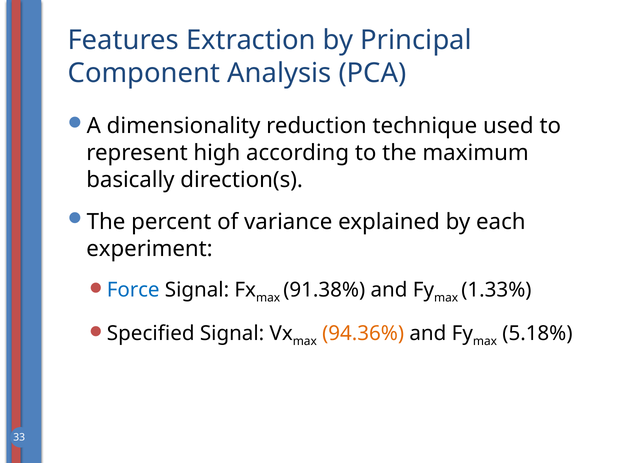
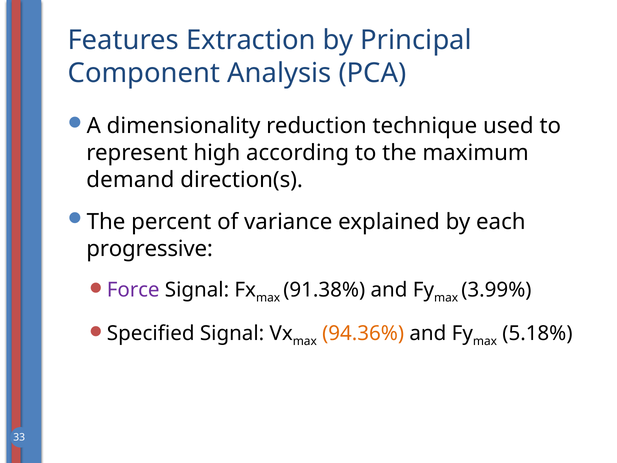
basically: basically -> demand
experiment: experiment -> progressive
Force colour: blue -> purple
1.33%: 1.33% -> 3.99%
